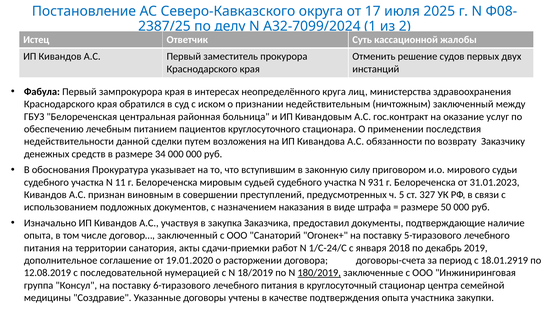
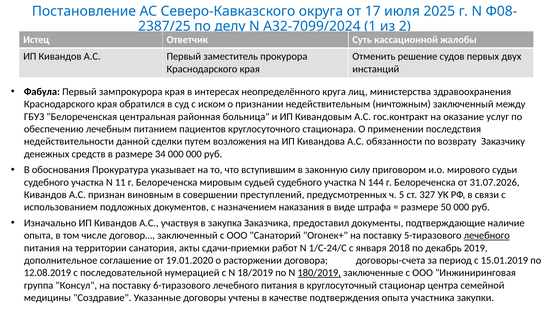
931: 931 -> 144
31.01.2023: 31.01.2023 -> 31.07.2026
лечебного at (487, 236) underline: none -> present
18.01.2919: 18.01.2919 -> 15.01.2019
